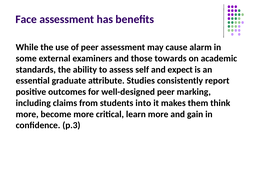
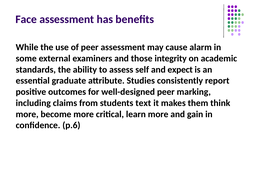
towards: towards -> integrity
into: into -> text
p.3: p.3 -> p.6
